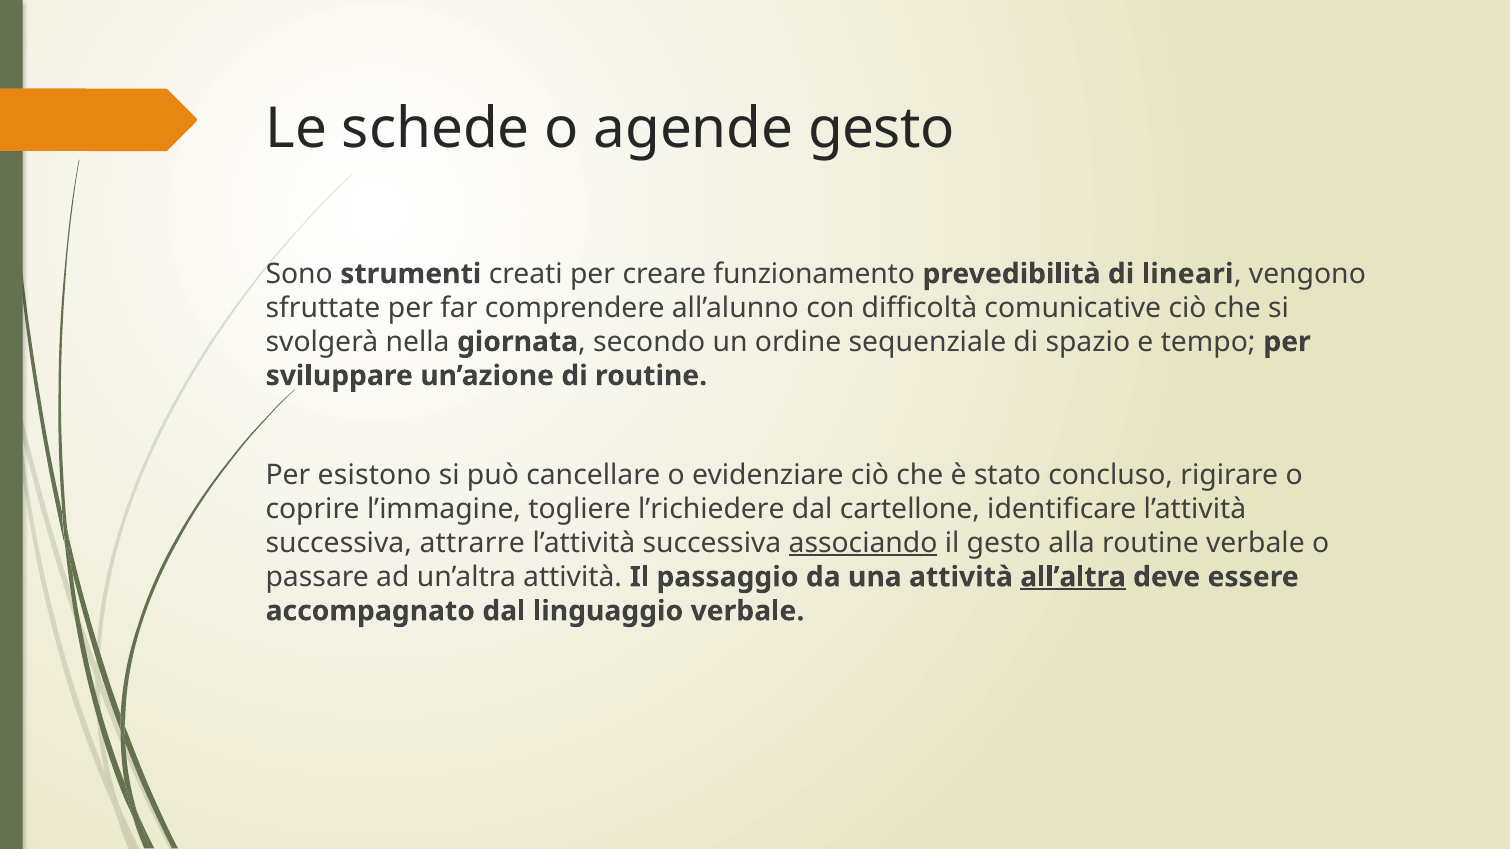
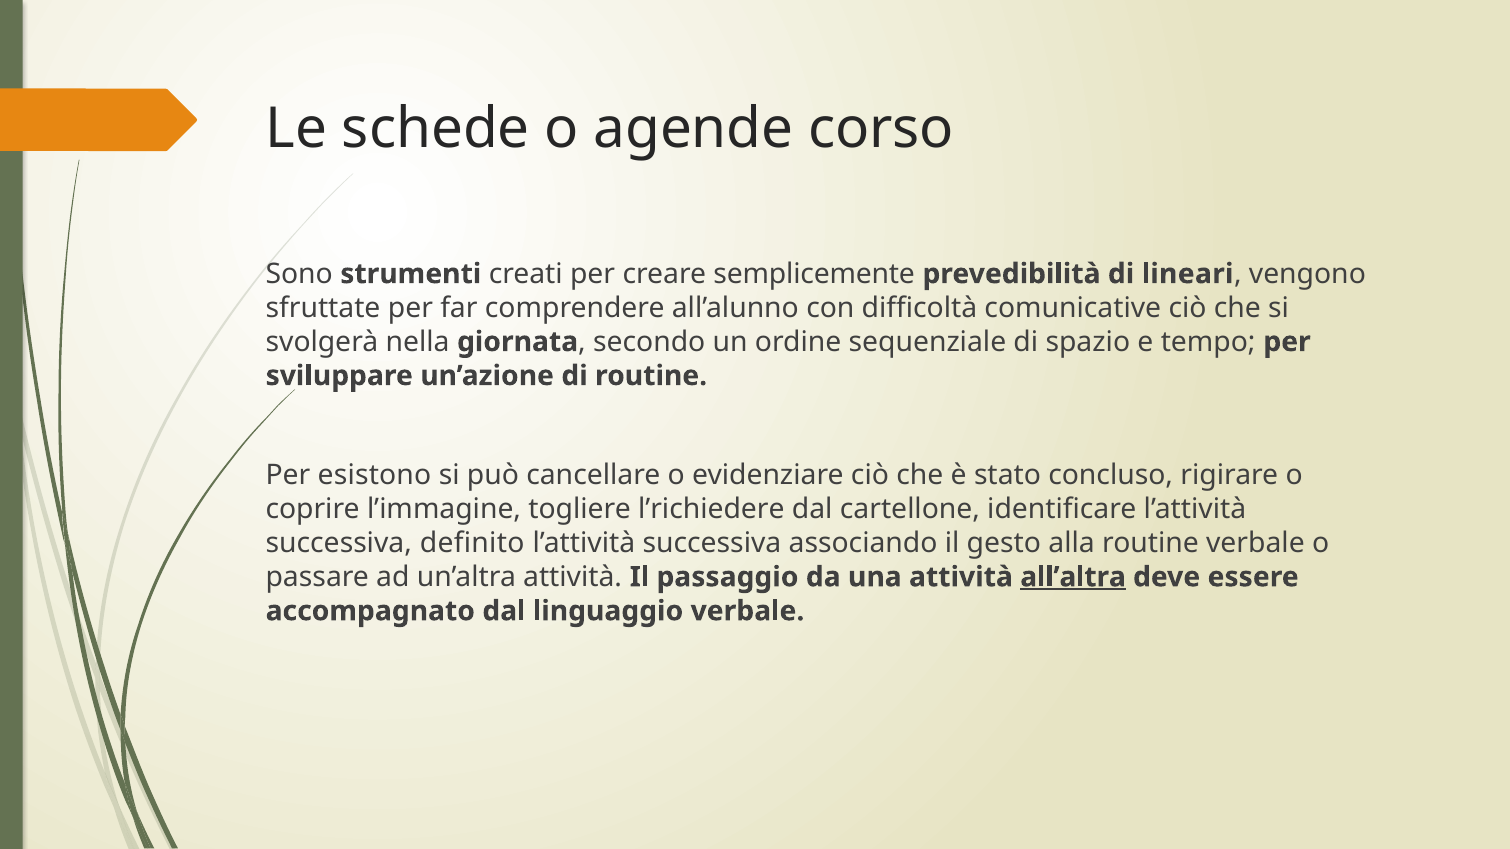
agende gesto: gesto -> corso
funzionamento: funzionamento -> semplicemente
attrarre: attrarre -> definito
associando underline: present -> none
